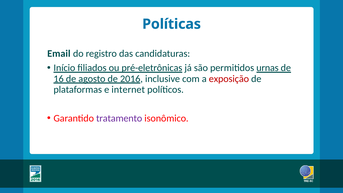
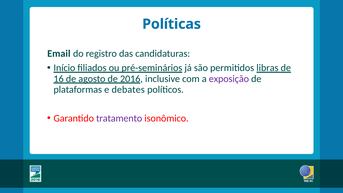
pré-eletrônicas: pré-eletrônicas -> pré-seminários
urnas: urnas -> libras
exposição colour: red -> purple
internet: internet -> debates
